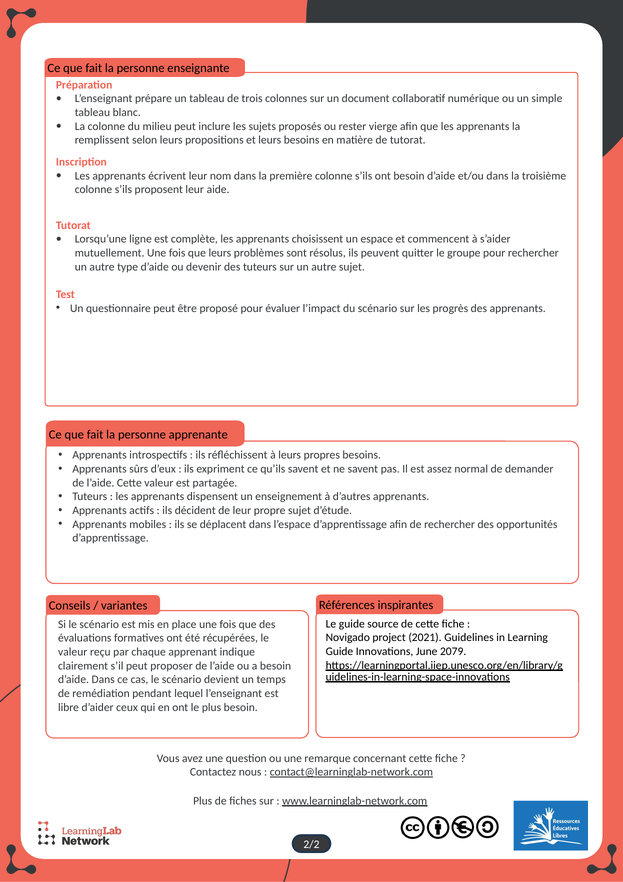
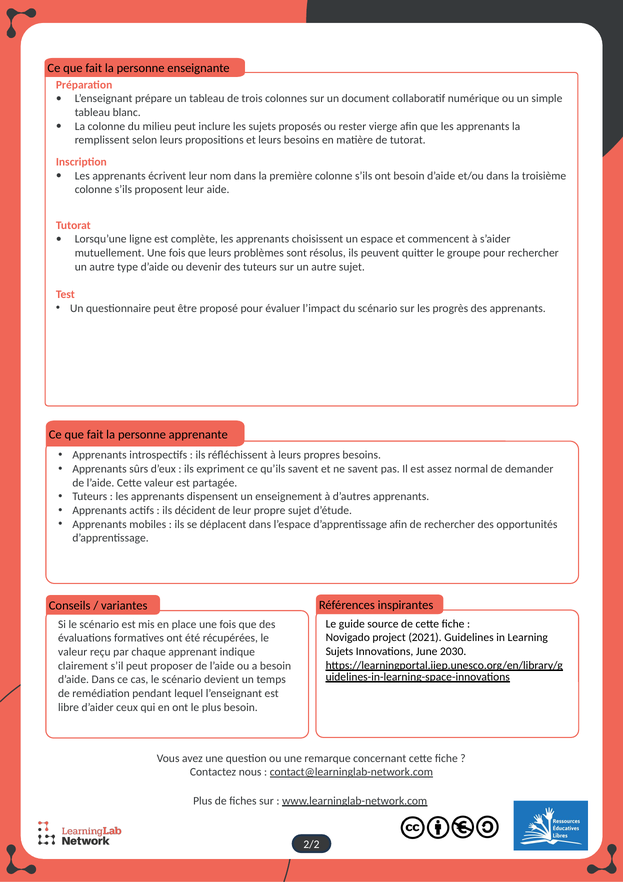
Guide at (339, 651): Guide -> Sujets
2079: 2079 -> 2030
